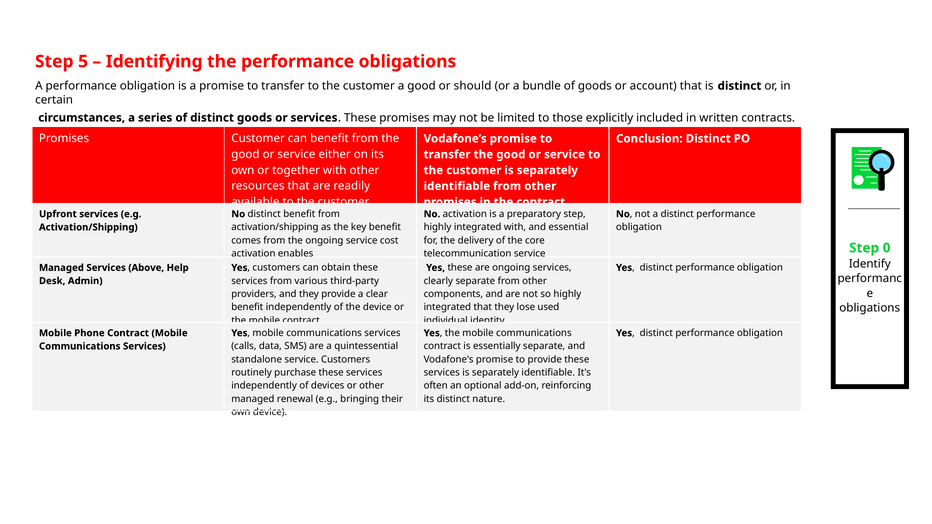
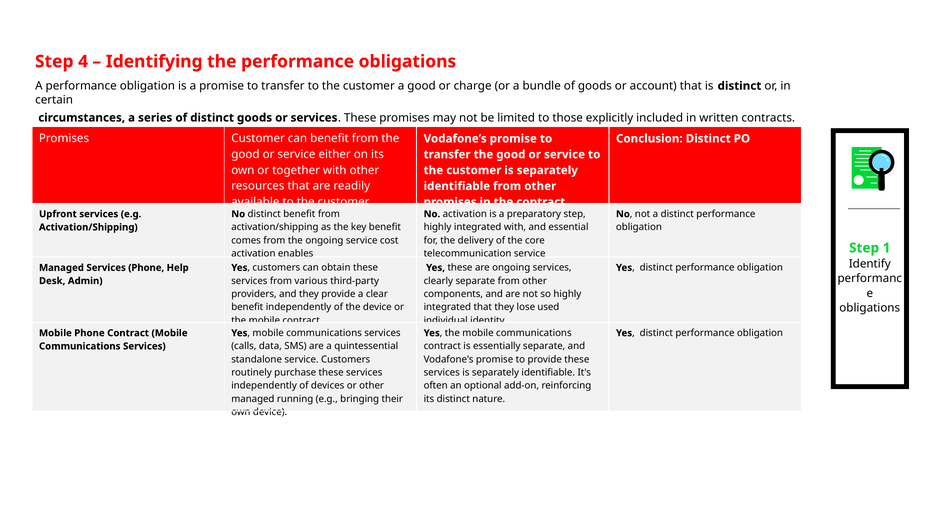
5: 5 -> 4
should: should -> charge
0: 0 -> 1
Services Above: Above -> Phone
renewal: renewal -> running
